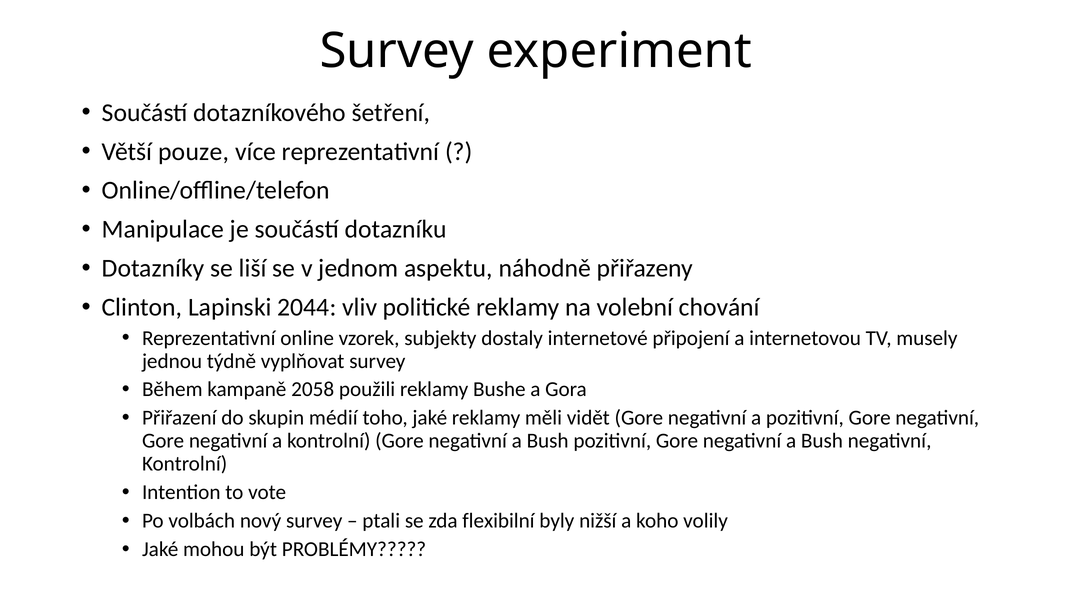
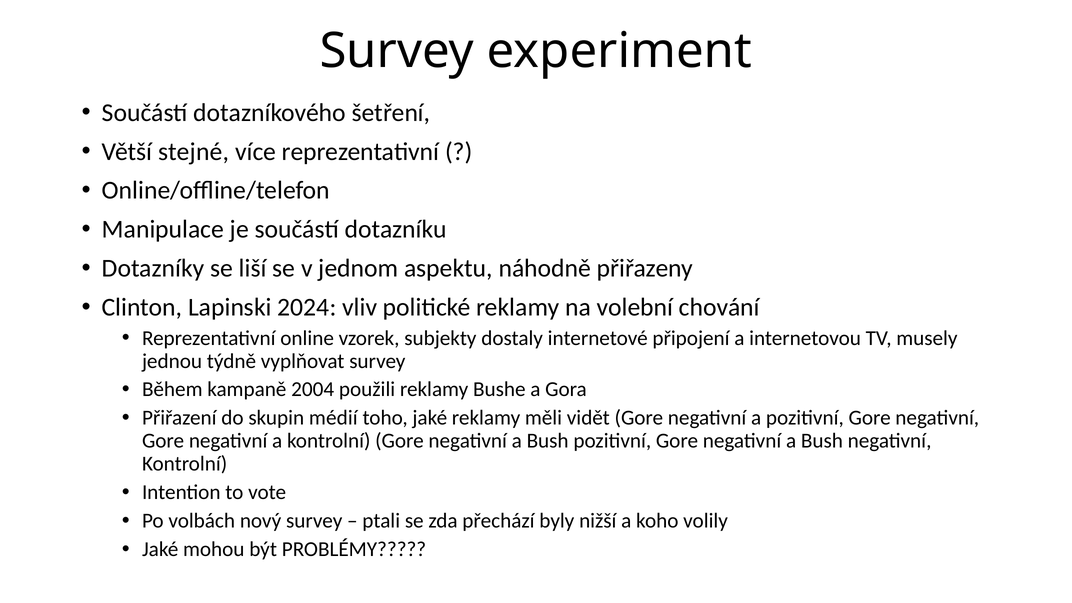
pouze: pouze -> stejné
2044: 2044 -> 2024
2058: 2058 -> 2004
flexibilní: flexibilní -> přechází
